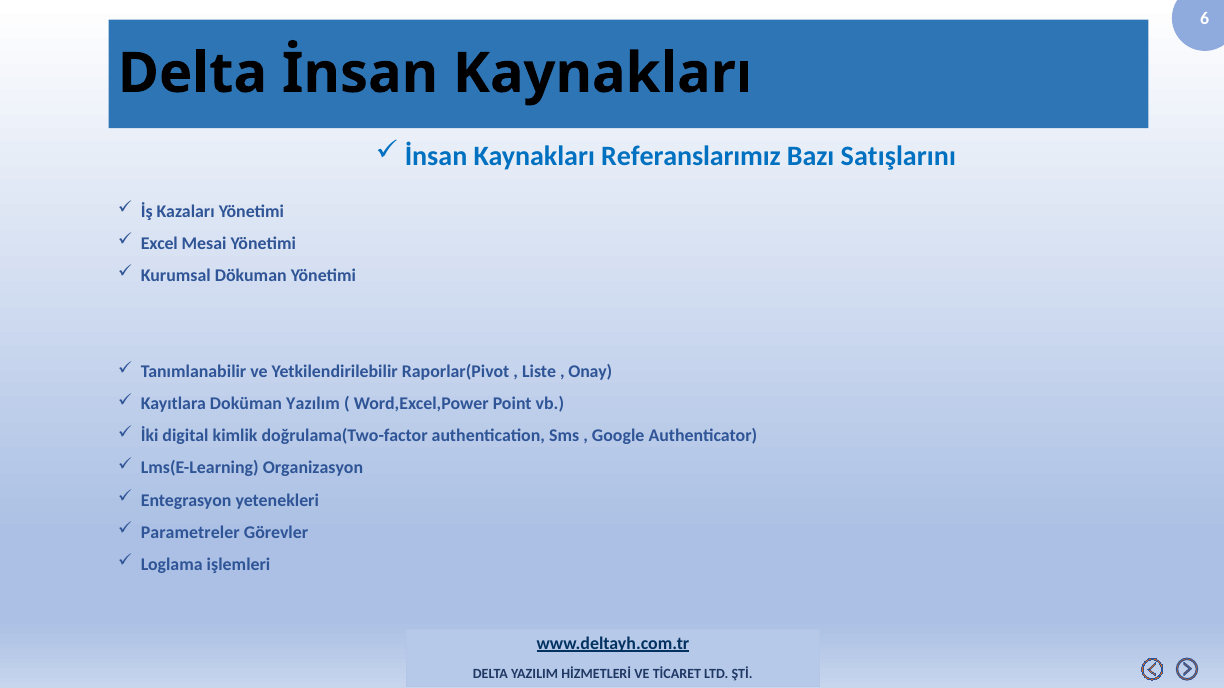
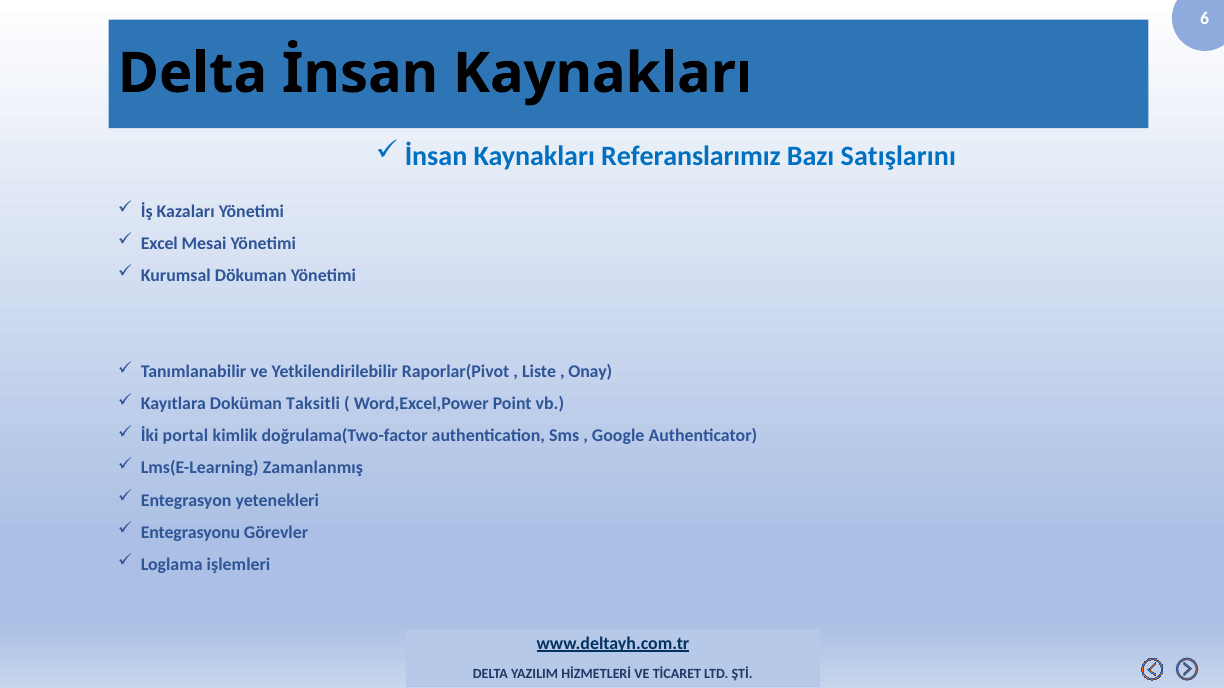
Yazılım: Yazılım -> Taksitli
digital: digital -> portal
Organizasyon: Organizasyon -> Zamanlanmış
Parametreler: Parametreler -> Entegrasyonu
